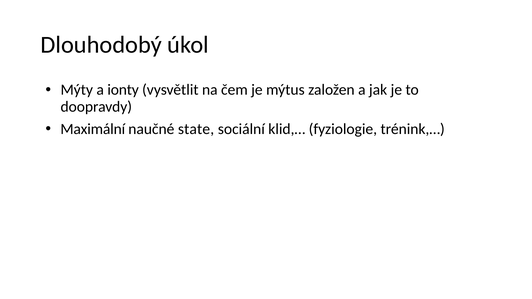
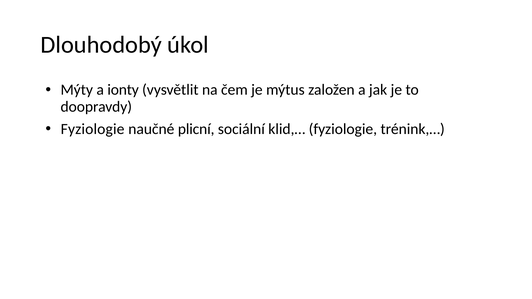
Maximální at (93, 129): Maximální -> Fyziologie
state: state -> plicní
